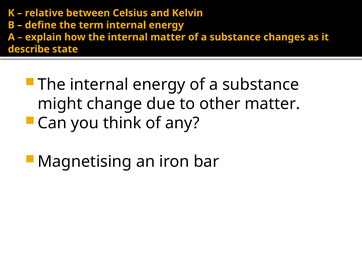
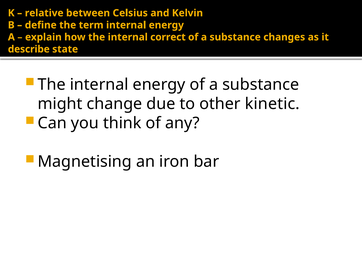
internal matter: matter -> correct
other matter: matter -> kinetic
